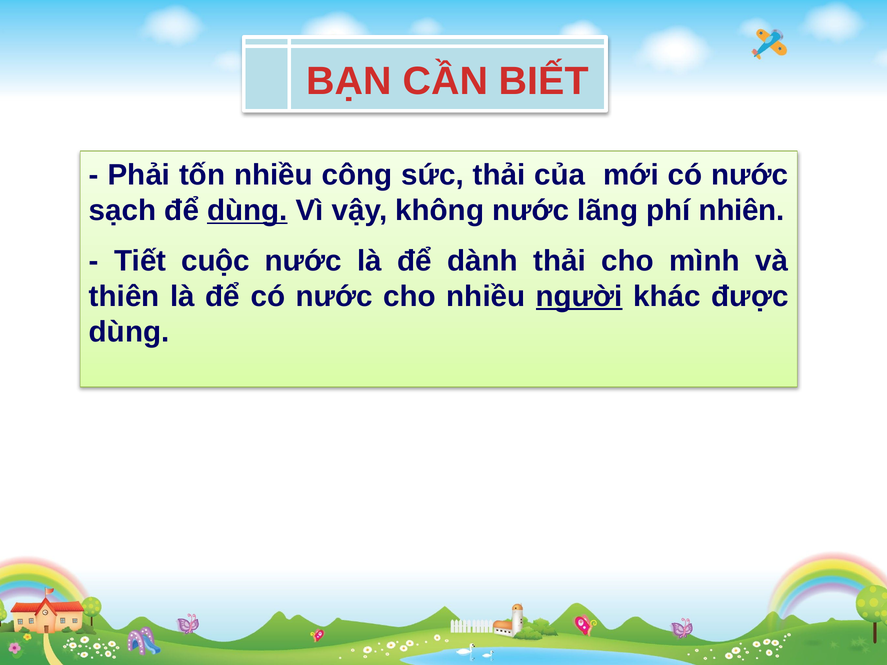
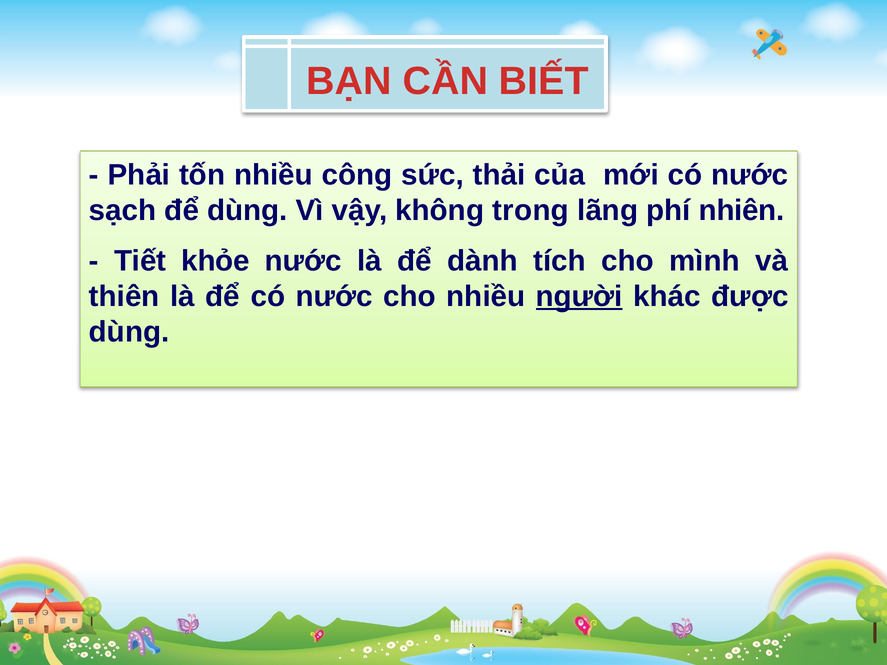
dùng at (247, 211) underline: present -> none
không nước: nước -> trong
cuộc: cuộc -> khỏe
dành thải: thải -> tích
